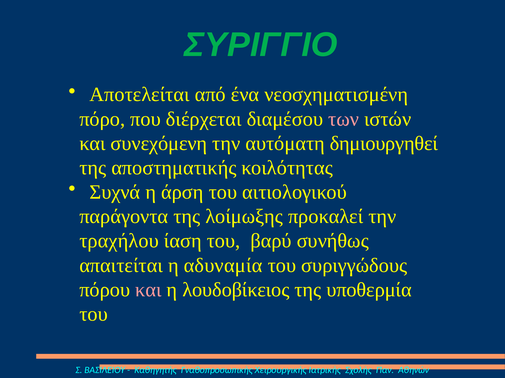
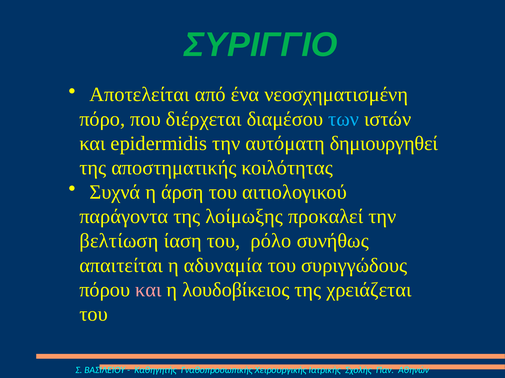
των colour: pink -> light blue
συνεχόμενη: συνεχόμενη -> epidermidis
τραχήλου: τραχήλου -> βελτίωση
βαρύ: βαρύ -> ρόλο
υποθερμία: υποθερμία -> χρειάζεται
